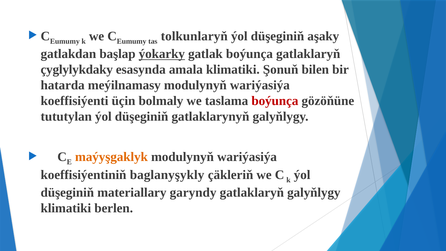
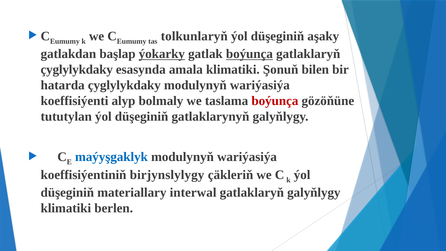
boýunça at (249, 54) underline: none -> present
hatarda meýilnamasy: meýilnamasy -> çyglylykdaky
üçin: üçin -> alyp
maýyşgaklyk colour: orange -> blue
baglanyşykly: baglanyşykly -> birjynslylygy
garyndy: garyndy -> interwal
